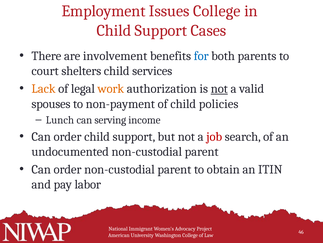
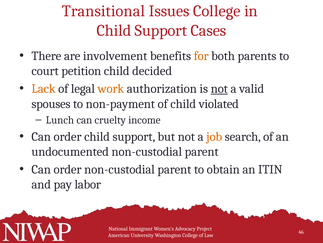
Employment: Employment -> Transitional
for colour: blue -> orange
shelters: shelters -> petition
services: services -> decided
policies: policies -> violated
serving: serving -> cruelty
job colour: red -> orange
